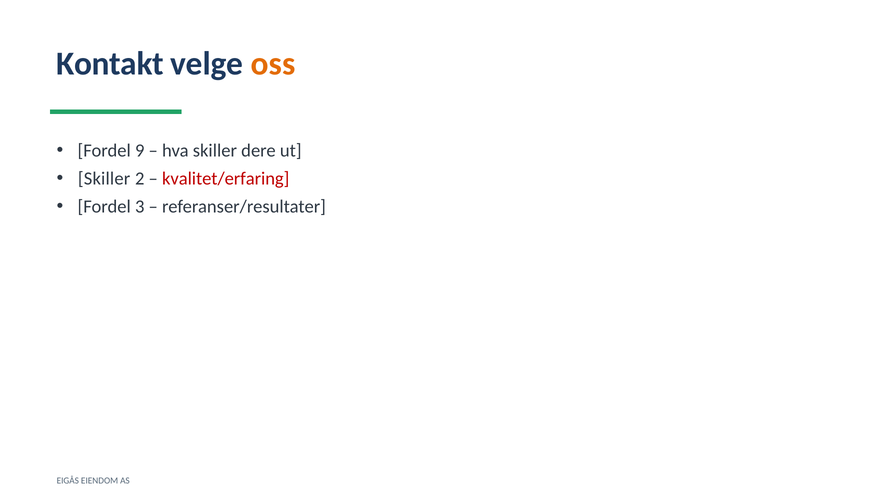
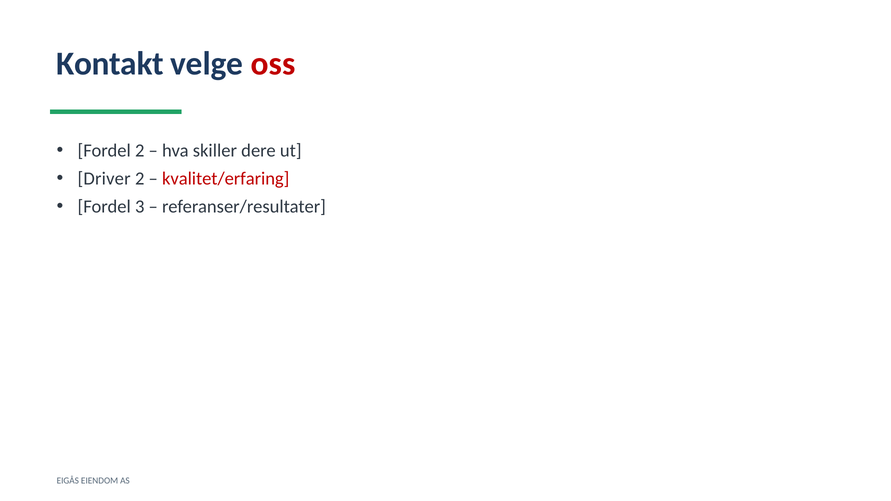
oss colour: orange -> red
Fordel 9: 9 -> 2
Skiller at (104, 179): Skiller -> Driver
